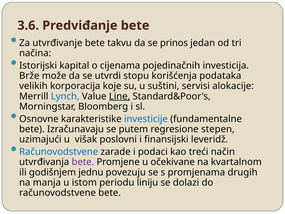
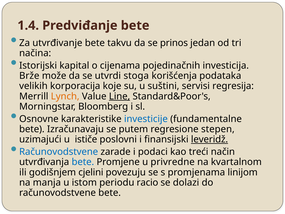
3.6: 3.6 -> 1.4
stopu: stopu -> stoga
alokacije: alokacije -> regresija
Lynch colour: blue -> orange
višak: višak -> ističe
leveridž underline: none -> present
bete at (83, 162) colour: purple -> blue
očekivane: očekivane -> privredne
jednu: jednu -> cjelini
drugih: drugih -> linijom
liniju: liniju -> racio
